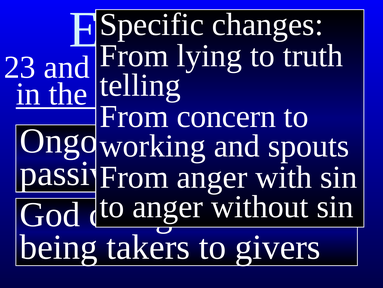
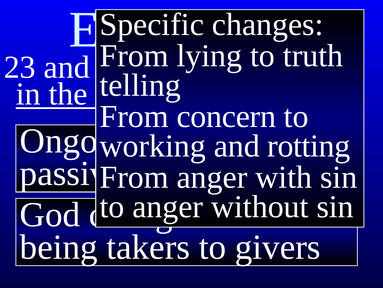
spouts: spouts -> rotting
